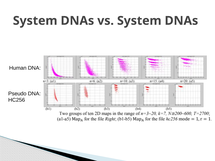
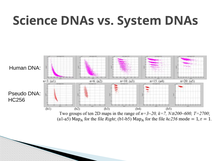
System at (35, 21): System -> Science
